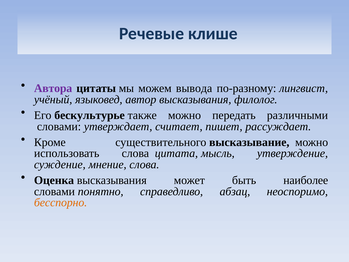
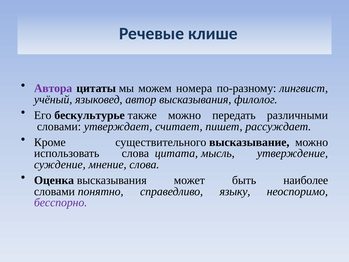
вывода: вывода -> номера
абзац: абзац -> языку
бесспорно colour: orange -> purple
